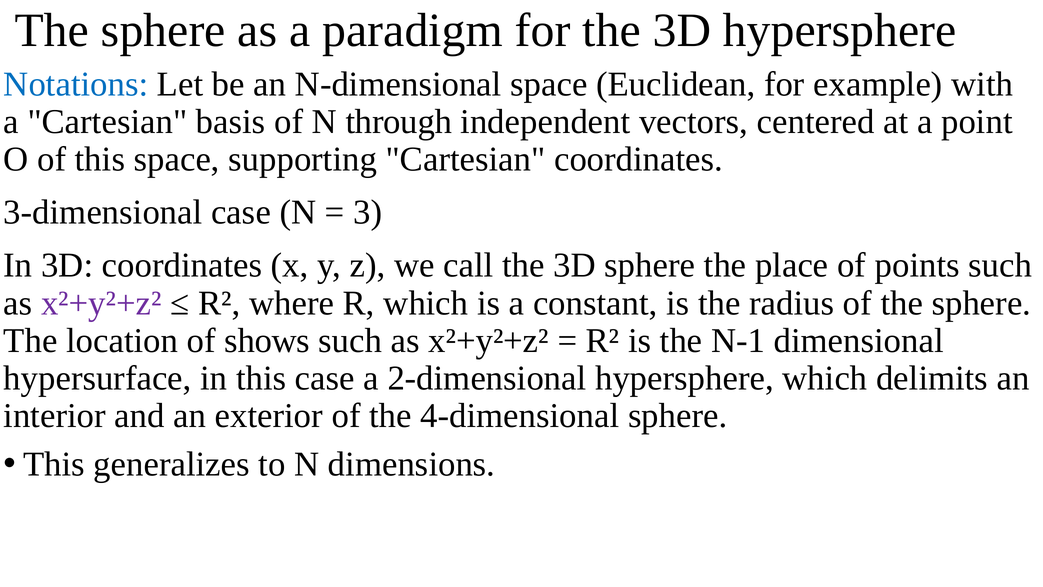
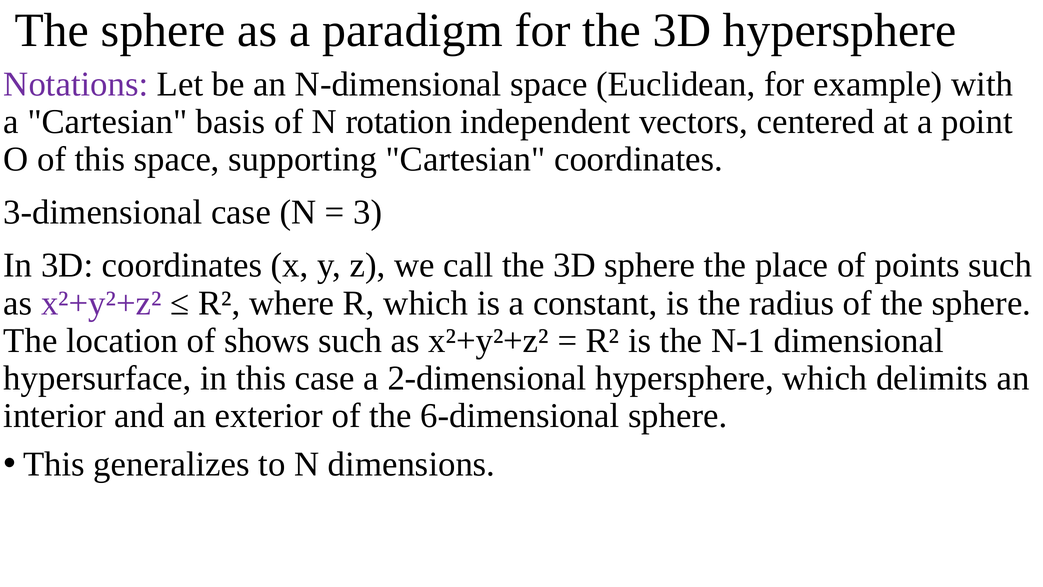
Notations colour: blue -> purple
through: through -> rotation
4-dimensional: 4-dimensional -> 6-dimensional
